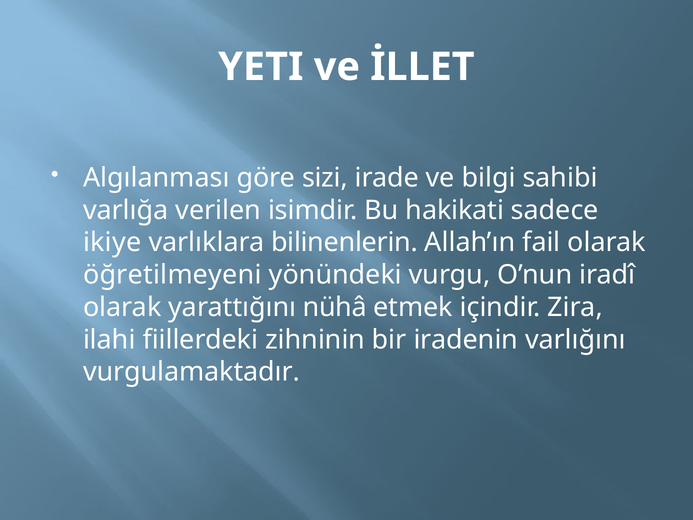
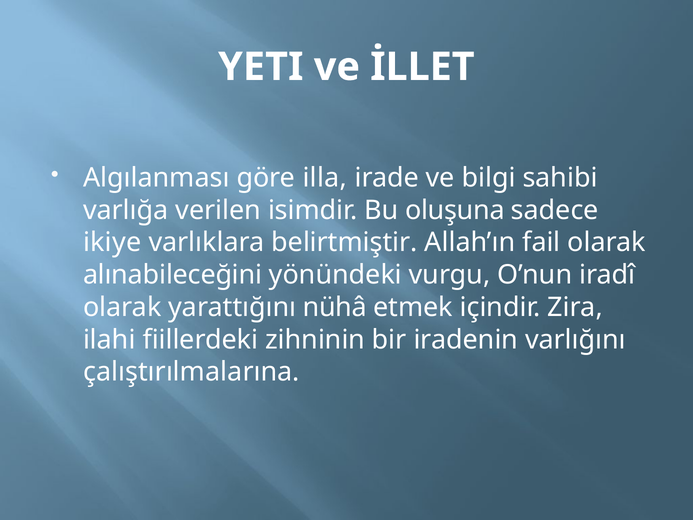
sizi: sizi -> illa
hakikati: hakikati -> oluşuna
bilinenlerin: bilinenlerin -> belirtmiştir
öğretilmeyeni: öğretilmeyeni -> alınabileceğini
vurgulamaktadır: vurgulamaktadır -> çalıştırılmalarına
